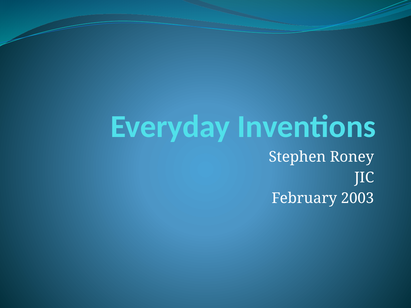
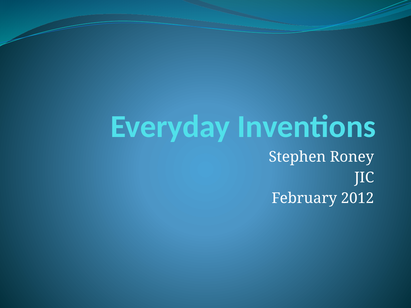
2003: 2003 -> 2012
